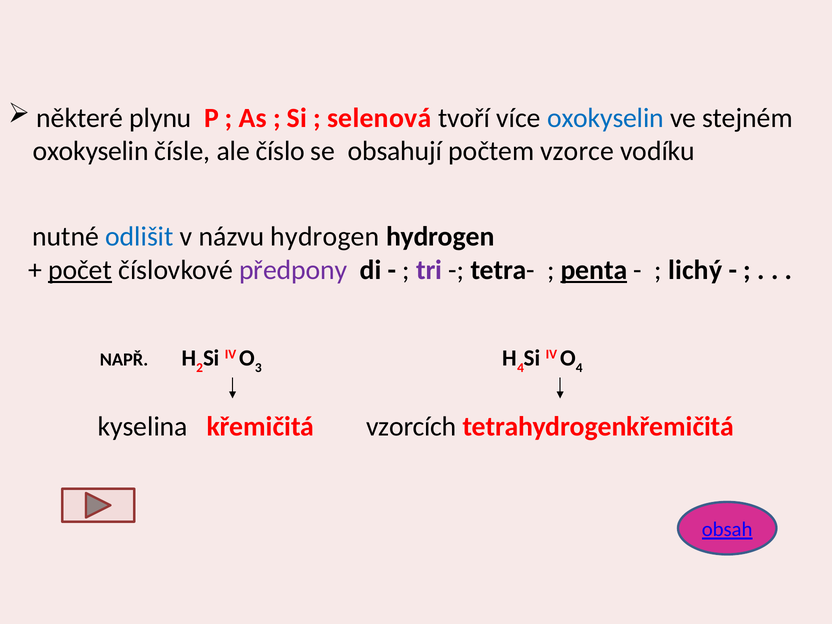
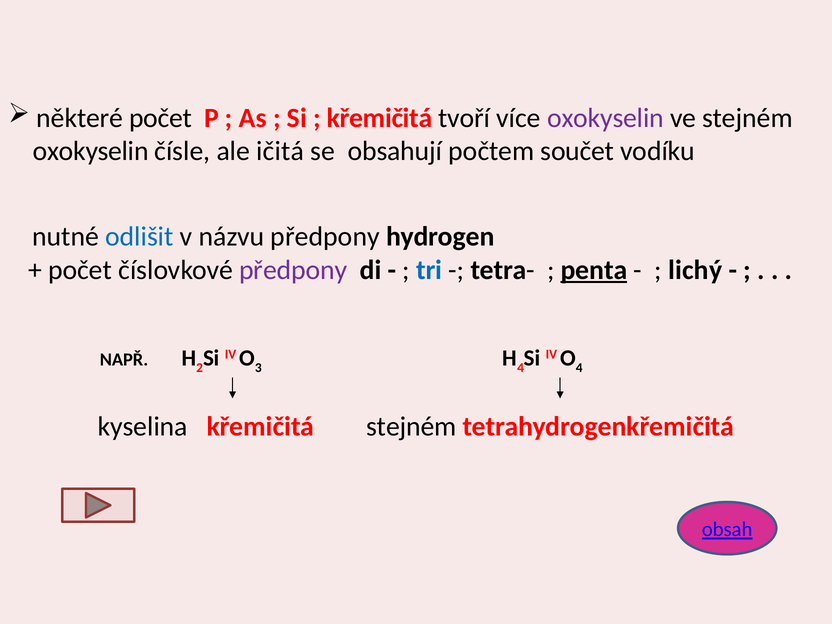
některé plynu: plynu -> počet
selenová at (379, 118): selenová -> křemičitá
oxokyselin at (605, 118) colour: blue -> purple
číslo: číslo -> ičitá
vzorce: vzorce -> součet
názvu hydrogen: hydrogen -> předpony
počet at (80, 270) underline: present -> none
tri colour: purple -> blue
křemičitá vzorcích: vzorcích -> stejném
